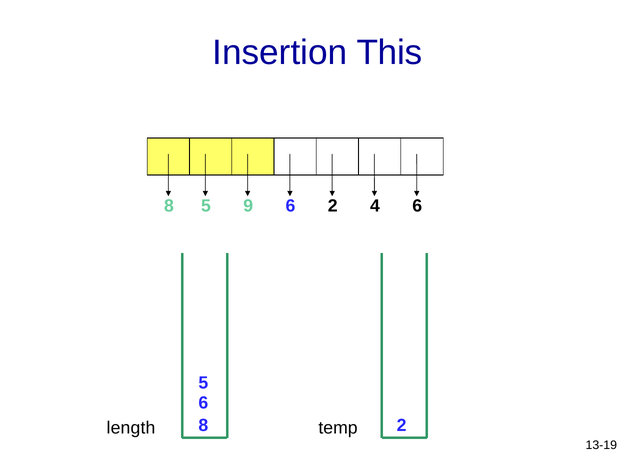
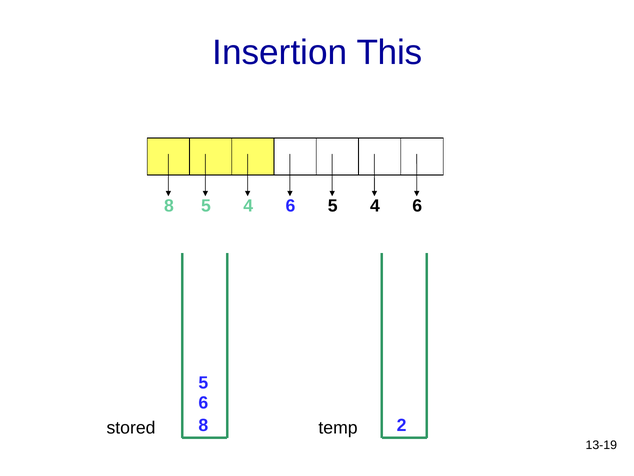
8 5 9: 9 -> 4
6 2: 2 -> 5
length: length -> stored
